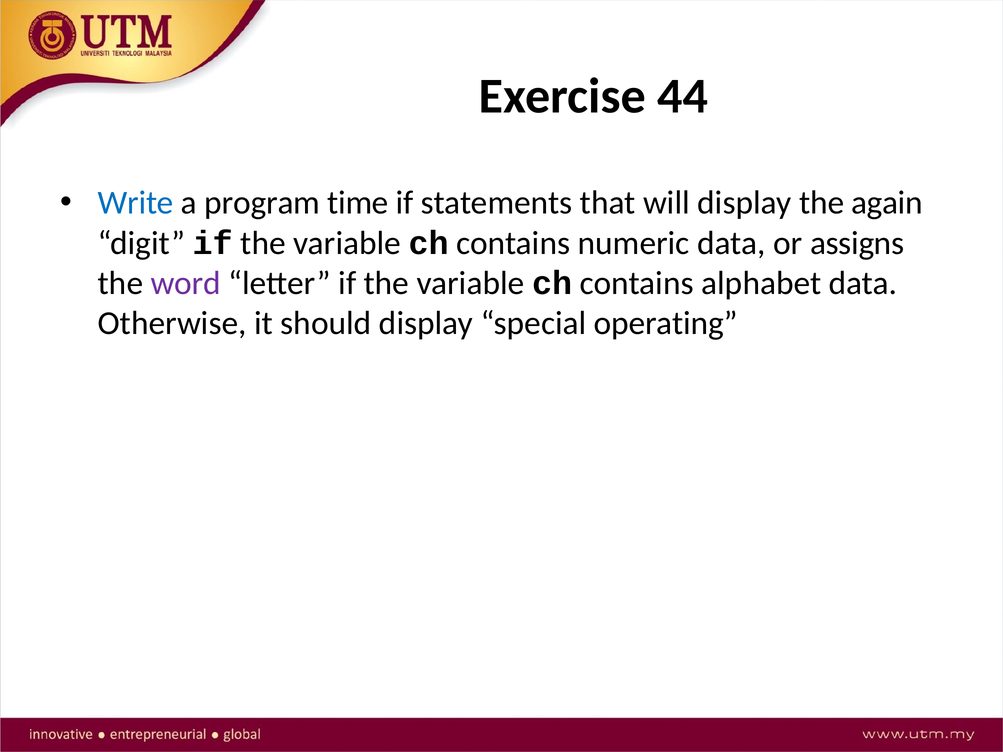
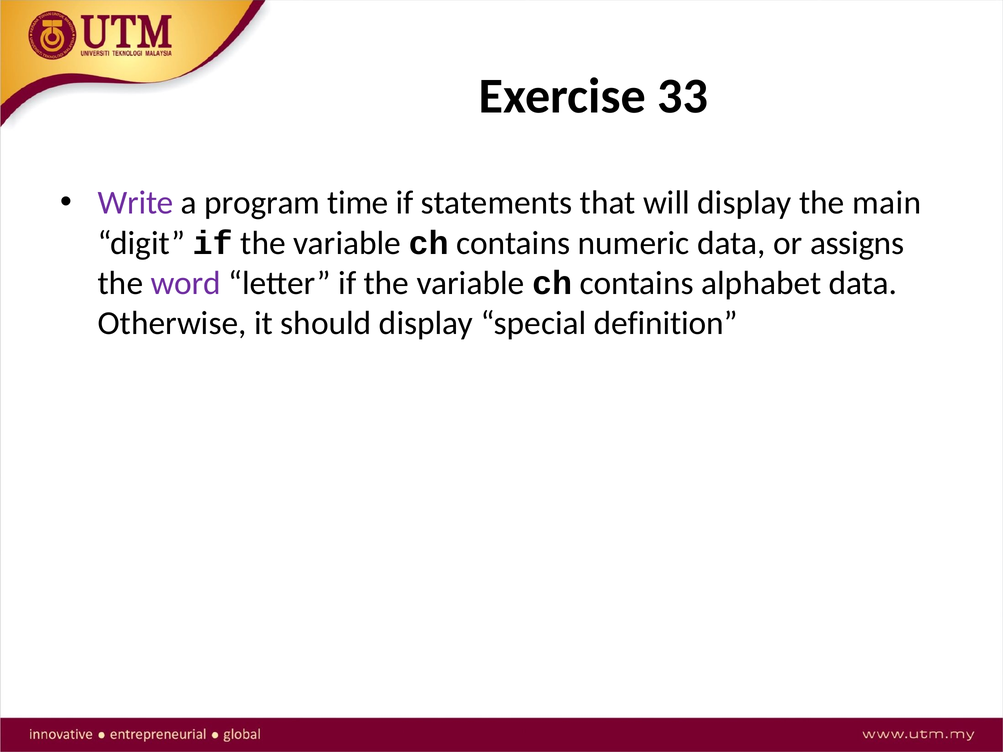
44: 44 -> 33
Write colour: blue -> purple
again: again -> main
operating: operating -> definition
